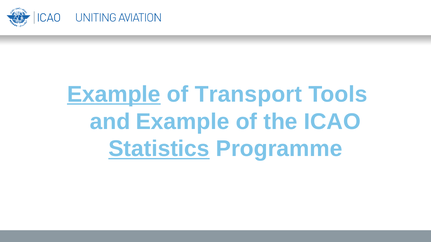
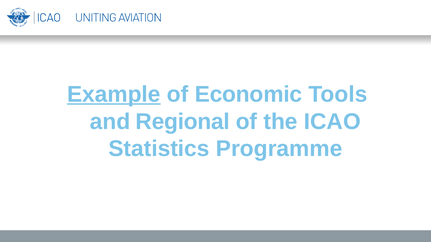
Transport: Transport -> Economic
and Example: Example -> Regional
Statistics underline: present -> none
